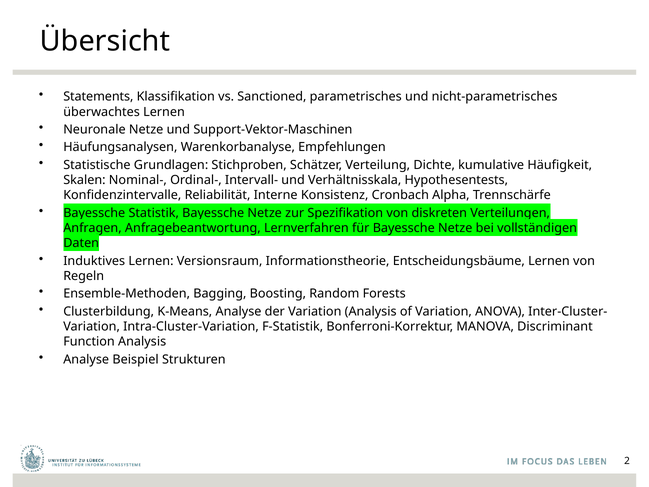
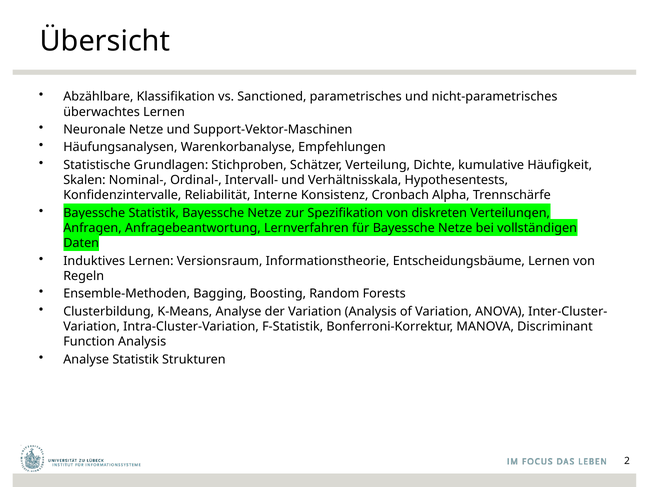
Statements: Statements -> Abzählbare
Analyse Beispiel: Beispiel -> Statistik
